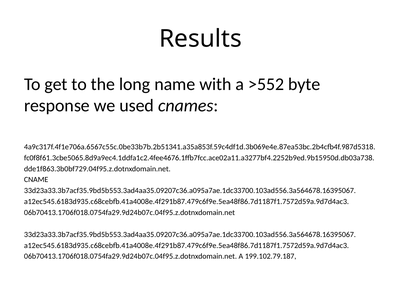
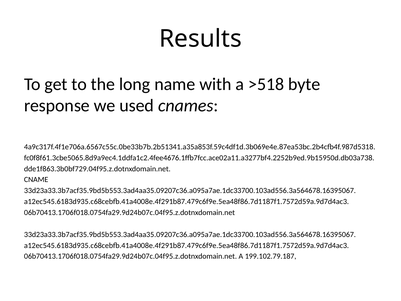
>552: >552 -> >518
